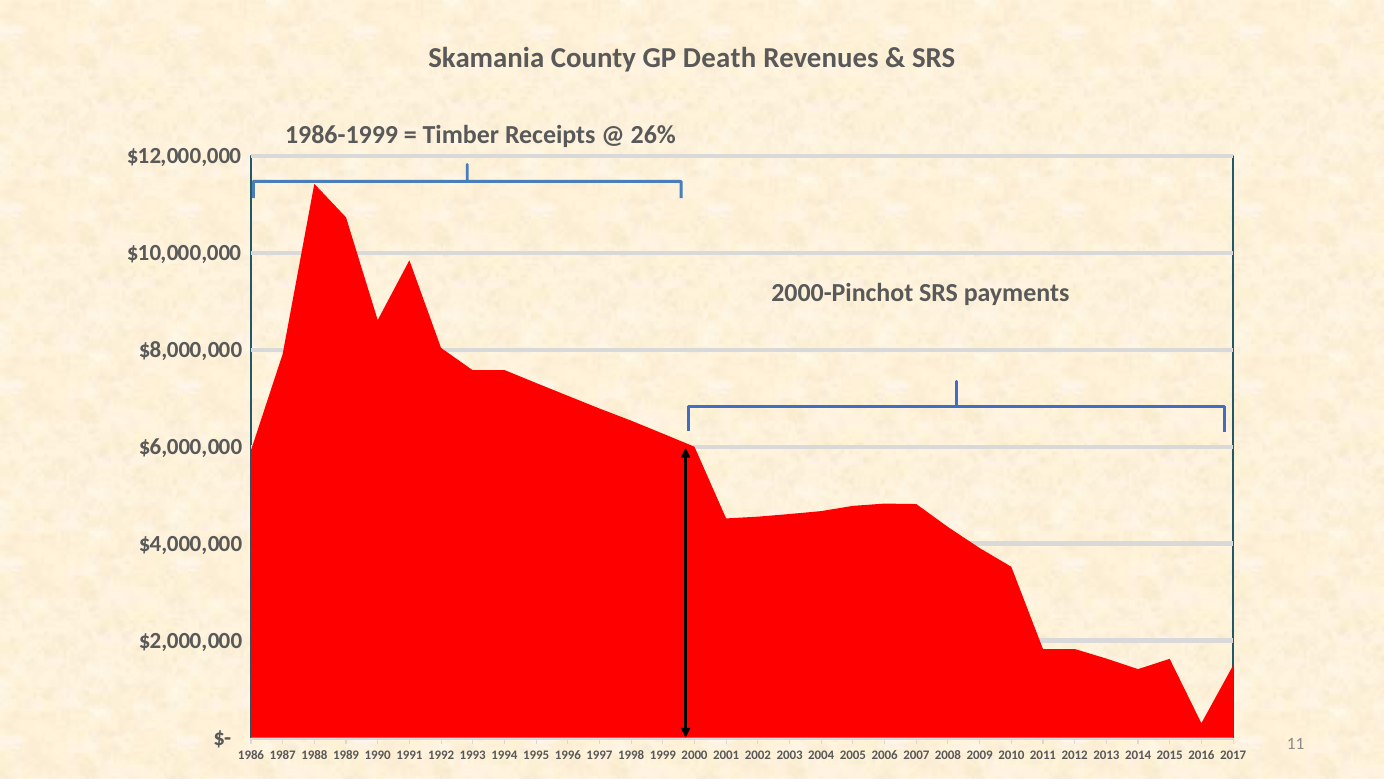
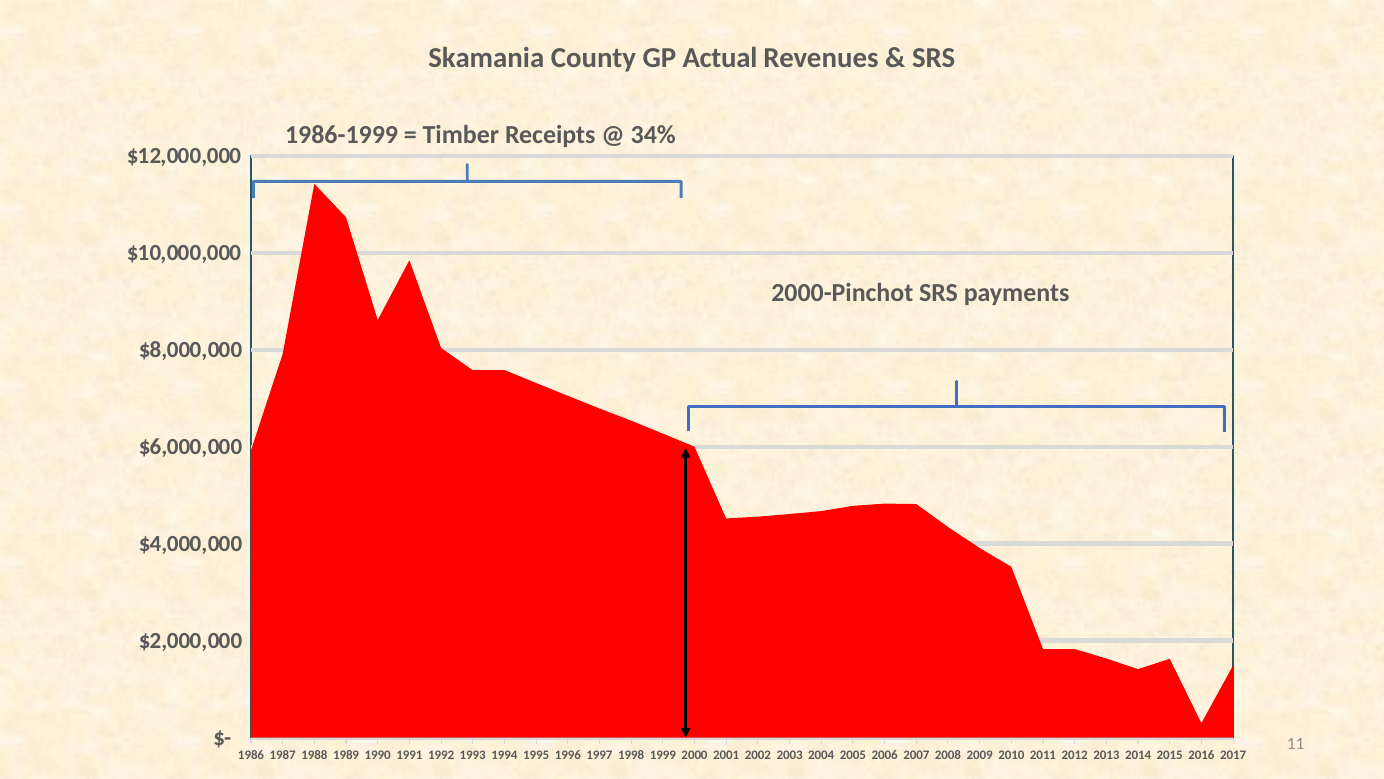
Death: Death -> Actual
26%: 26% -> 34%
